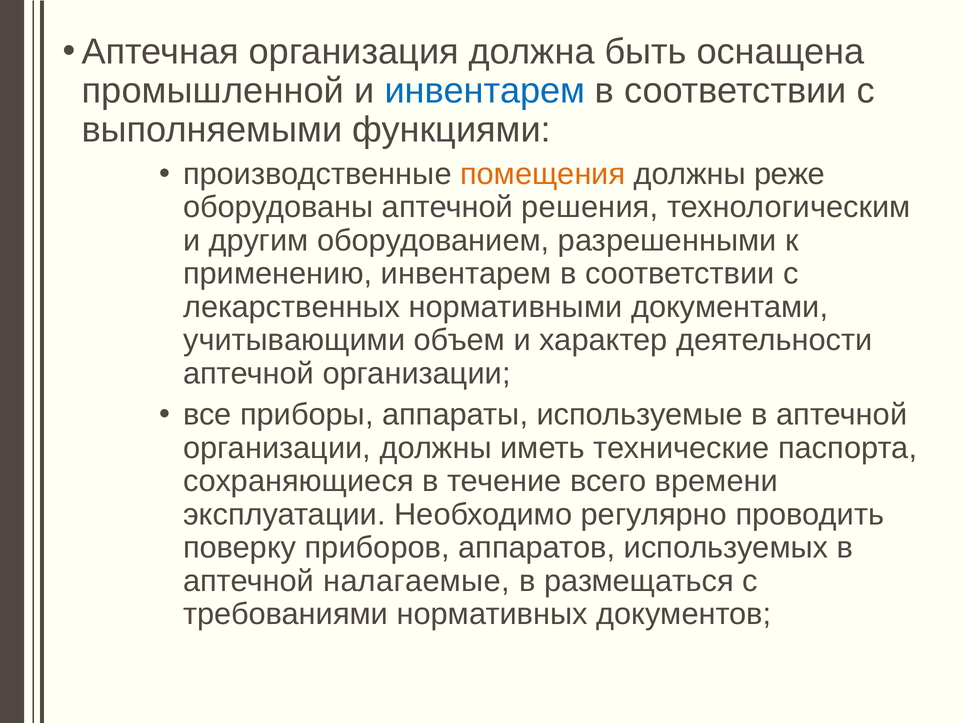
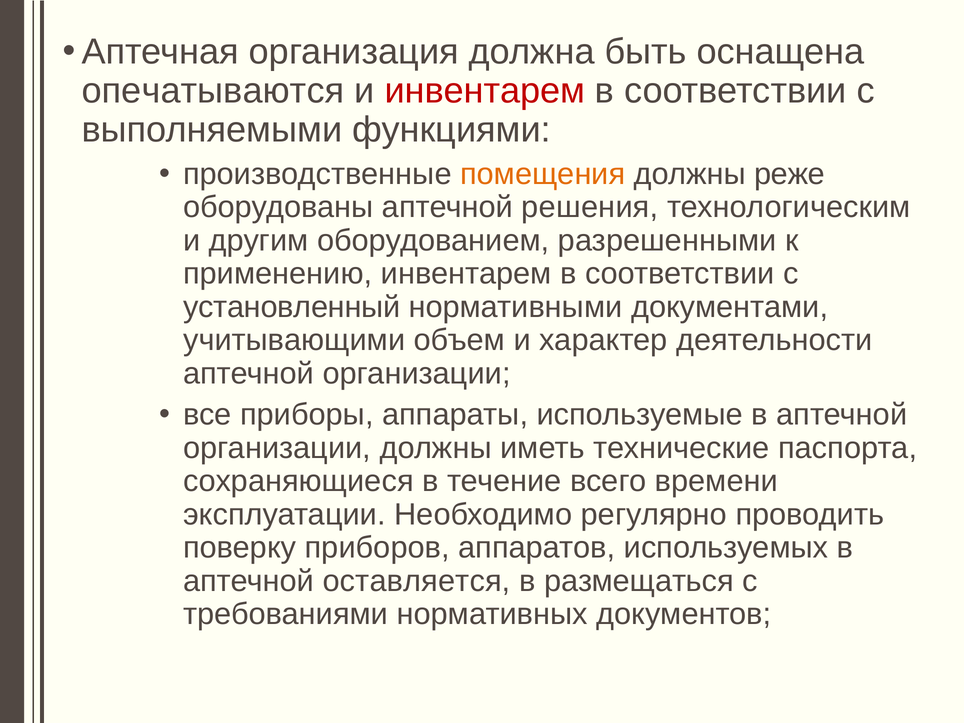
промышленной: промышленной -> опечатываются
инвентарем at (485, 91) colour: blue -> red
лекарственных: лекарственных -> установленный
налагаемые: налагаемые -> оставляется
